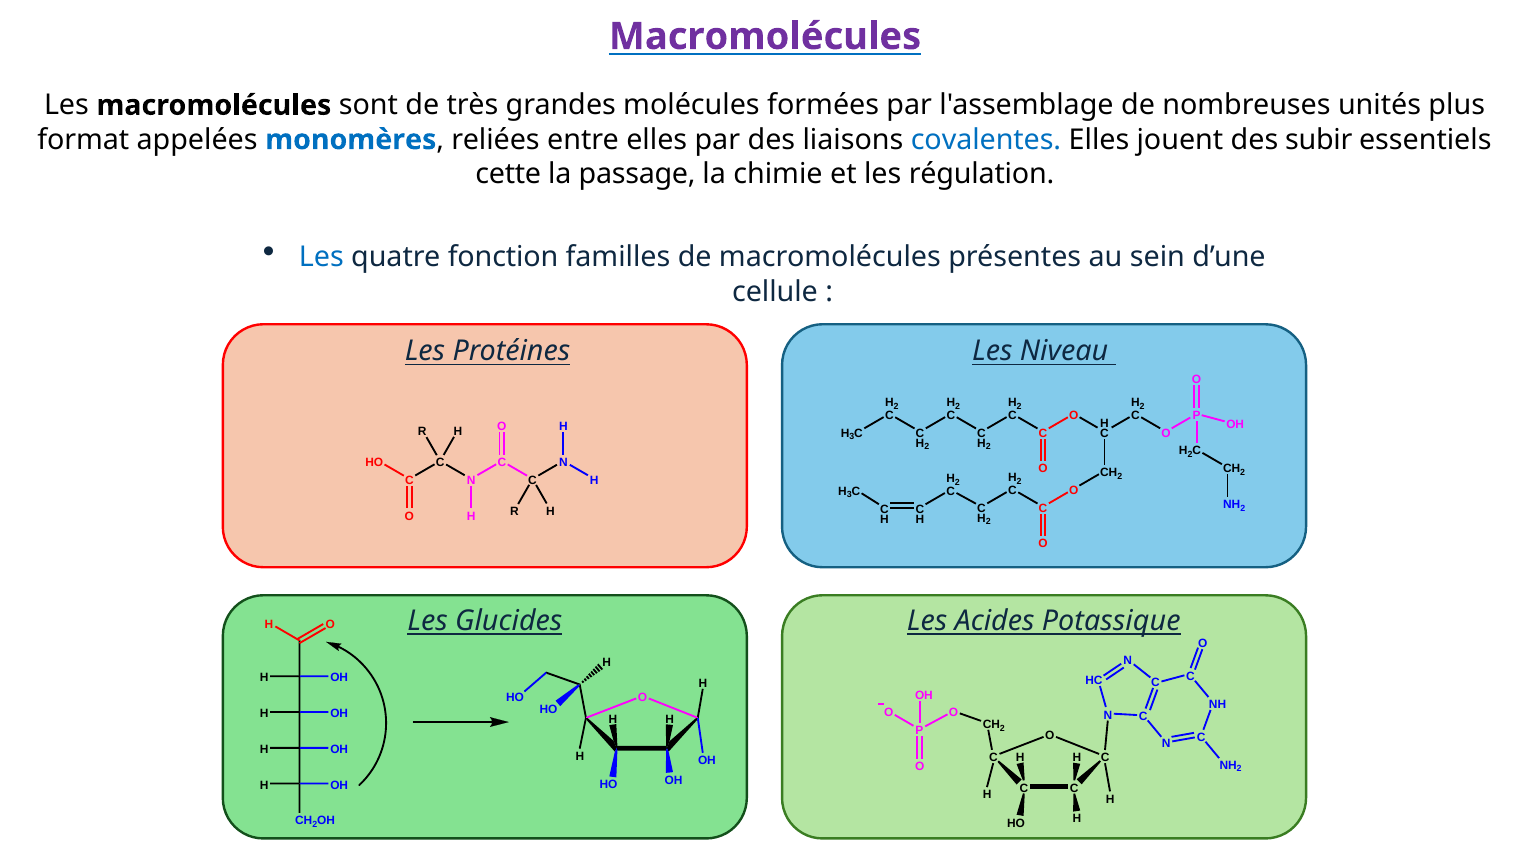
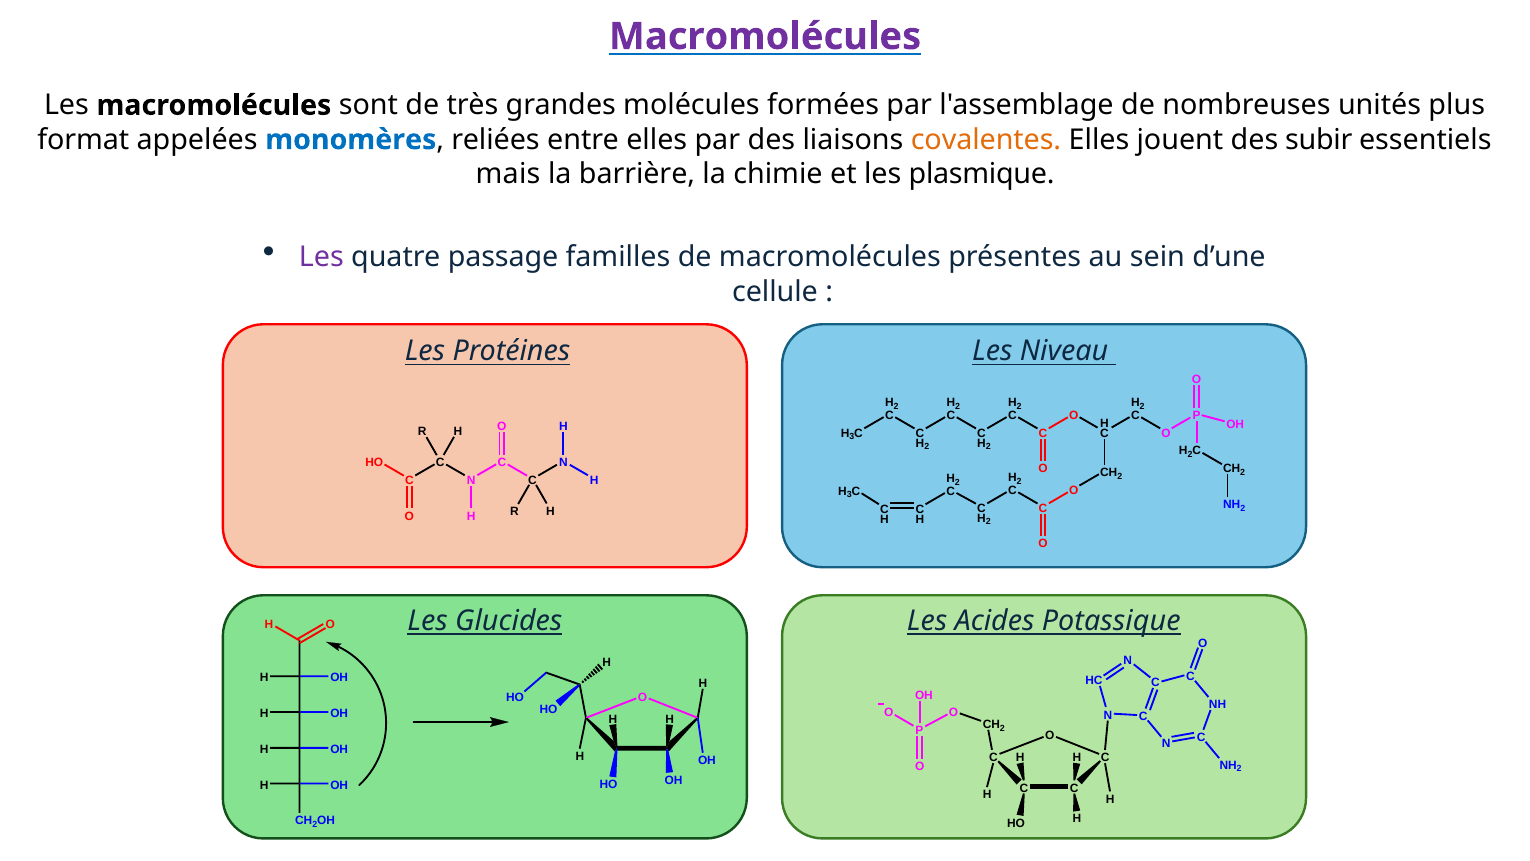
covalentes colour: blue -> orange
cette: cette -> mais
passage: passage -> barrière
régulation: régulation -> plasmique
Les at (321, 257) colour: blue -> purple
fonction: fonction -> passage
